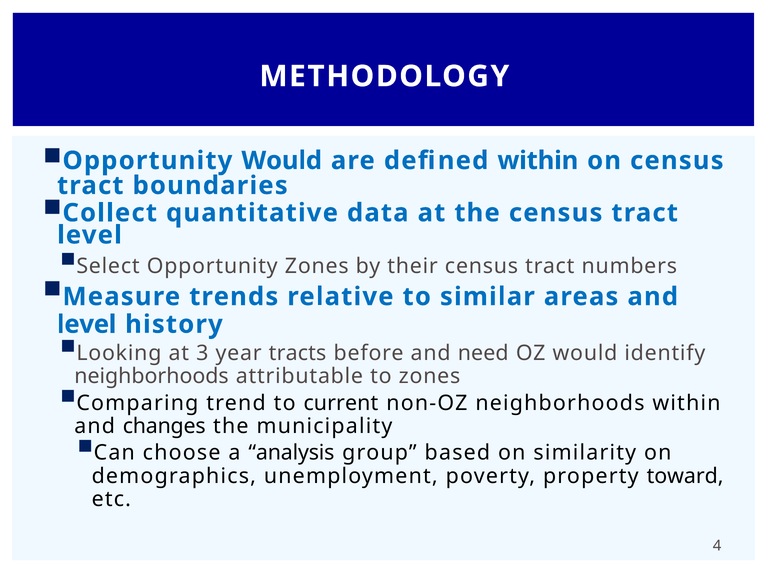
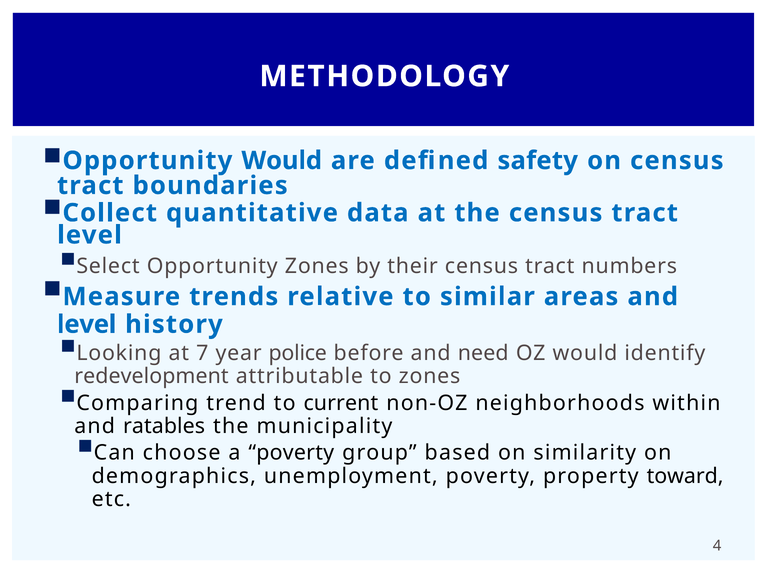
defined within: within -> safety
3: 3 -> 7
tracts: tracts -> police
neighborhoods at (152, 376): neighborhoods -> redevelopment
changes: changes -> ratables
a analysis: analysis -> poverty
